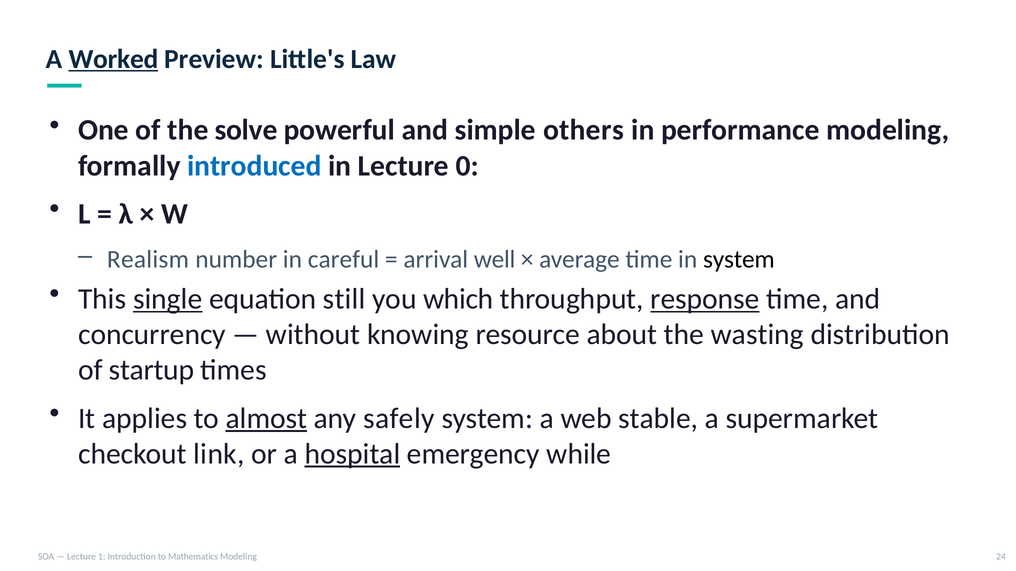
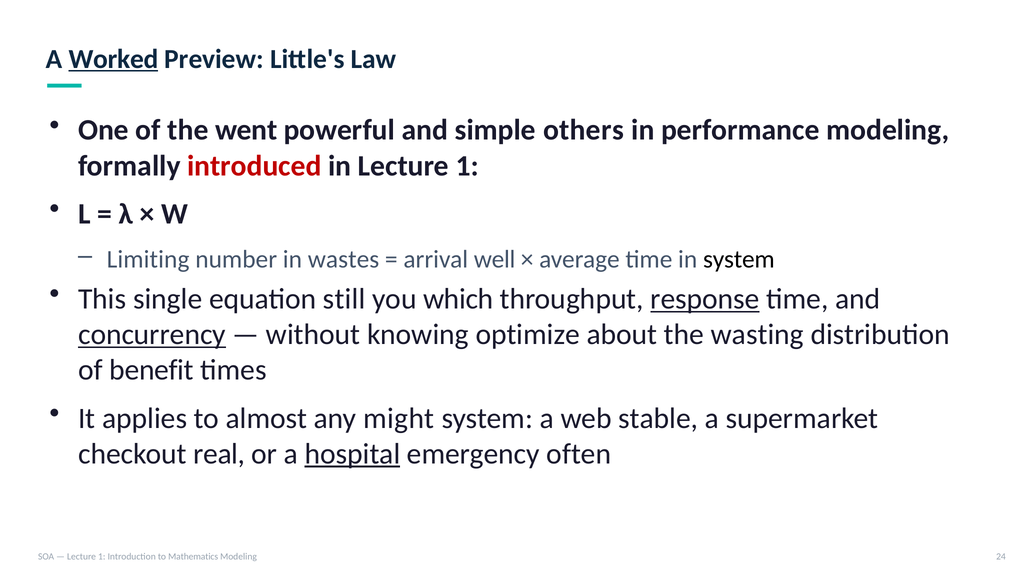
solve: solve -> went
introduced colour: blue -> red
in Lecture 0: 0 -> 1
Realism: Realism -> Limiting
careful: careful -> wastes
single underline: present -> none
concurrency underline: none -> present
resource: resource -> optimize
startup: startup -> benefit
almost underline: present -> none
safely: safely -> might
link: link -> real
while: while -> often
